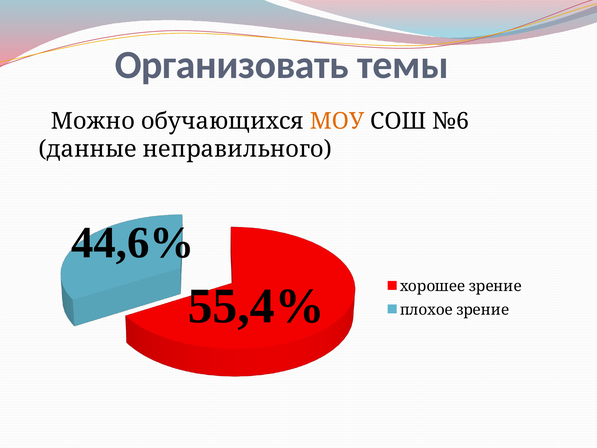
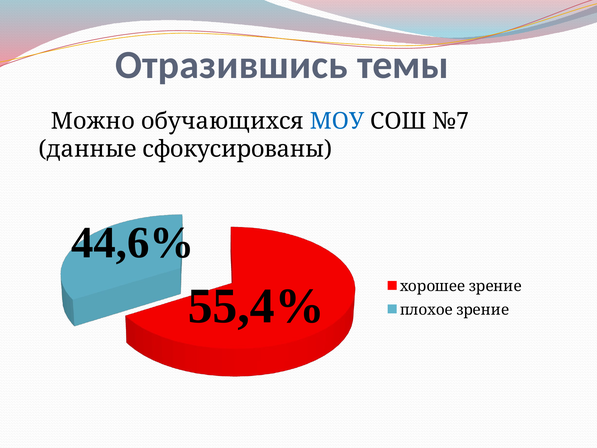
Организовать: Организовать -> Отразившись
МОУ colour: orange -> blue
№6: №6 -> №7
неправильного: неправильного -> сфокусированы
